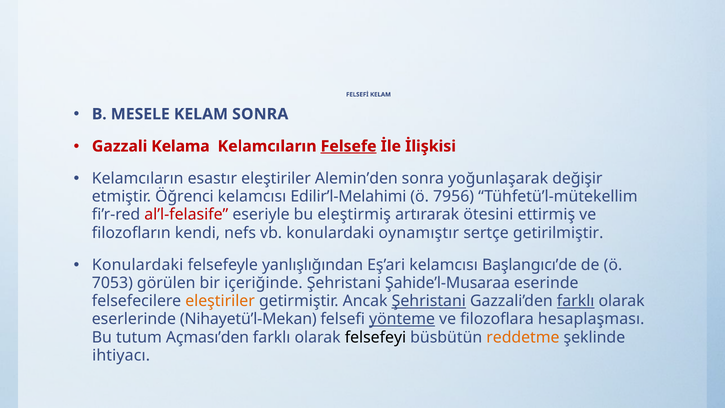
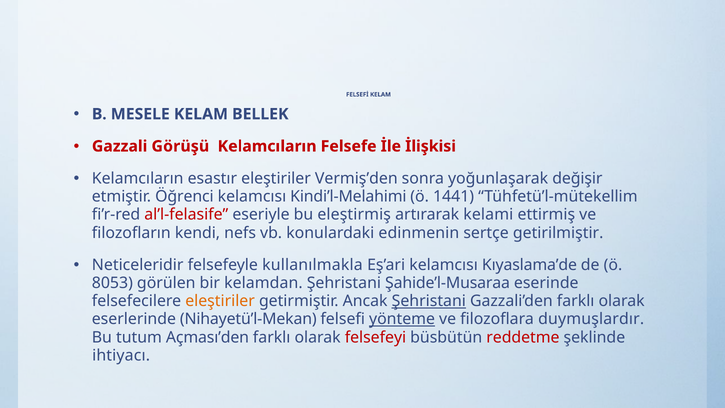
KELAM SONRA: SONRA -> BELLEK
Kelama: Kelama -> Görüşü
Felsefe underline: present -> none
Alemin’den: Alemin’den -> Vermiş’den
Edilir’l-Melahimi: Edilir’l-Melahimi -> Kindi’l-Melahimi
7956: 7956 -> 1441
ötesini: ötesini -> kelami
oynamıştır: oynamıştır -> edinmenin
Konulardaki at (138, 265): Konulardaki -> Neticeleridir
yanlışlığından: yanlışlığından -> kullanılmakla
Başlangıcı’de: Başlangıcı’de -> Kıyaslama’de
7053: 7053 -> 8053
içeriğinde: içeriğinde -> kelamdan
farklı at (576, 301) underline: present -> none
hesaplaşması: hesaplaşması -> duymuşlardır
felsefeyi colour: black -> red
reddetme colour: orange -> red
